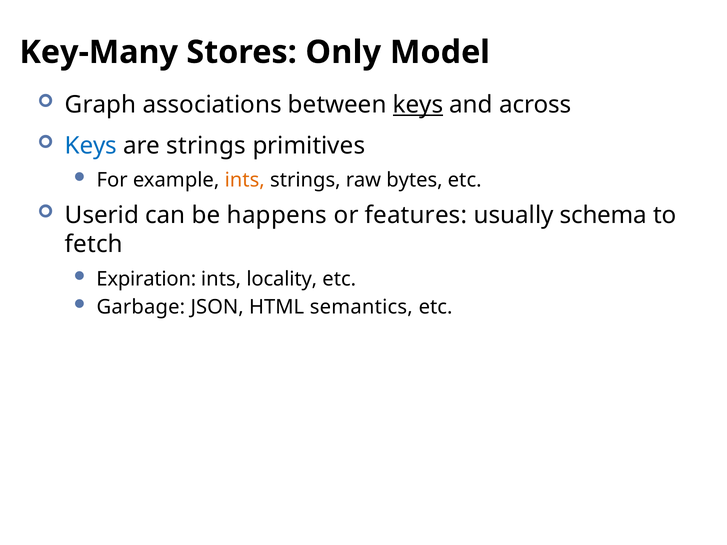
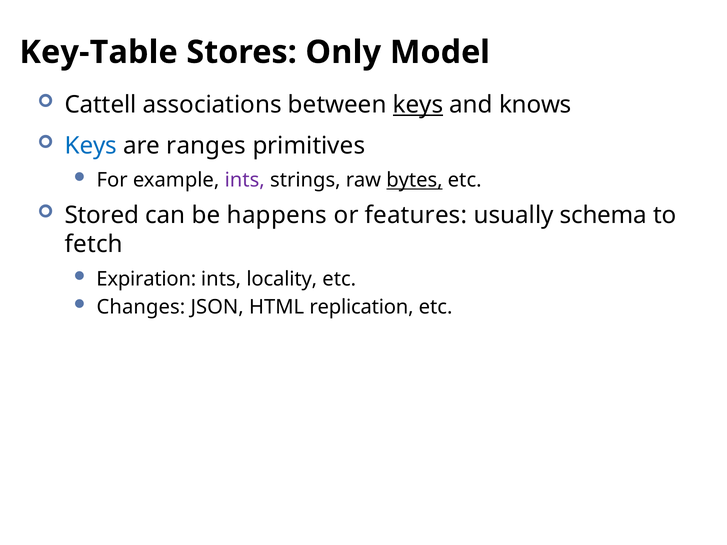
Key-Many: Key-Many -> Key-Table
Graph: Graph -> Cattell
across: across -> knows
are strings: strings -> ranges
ints at (245, 180) colour: orange -> purple
bytes underline: none -> present
Userid: Userid -> Stored
Garbage: Garbage -> Changes
semantics: semantics -> replication
